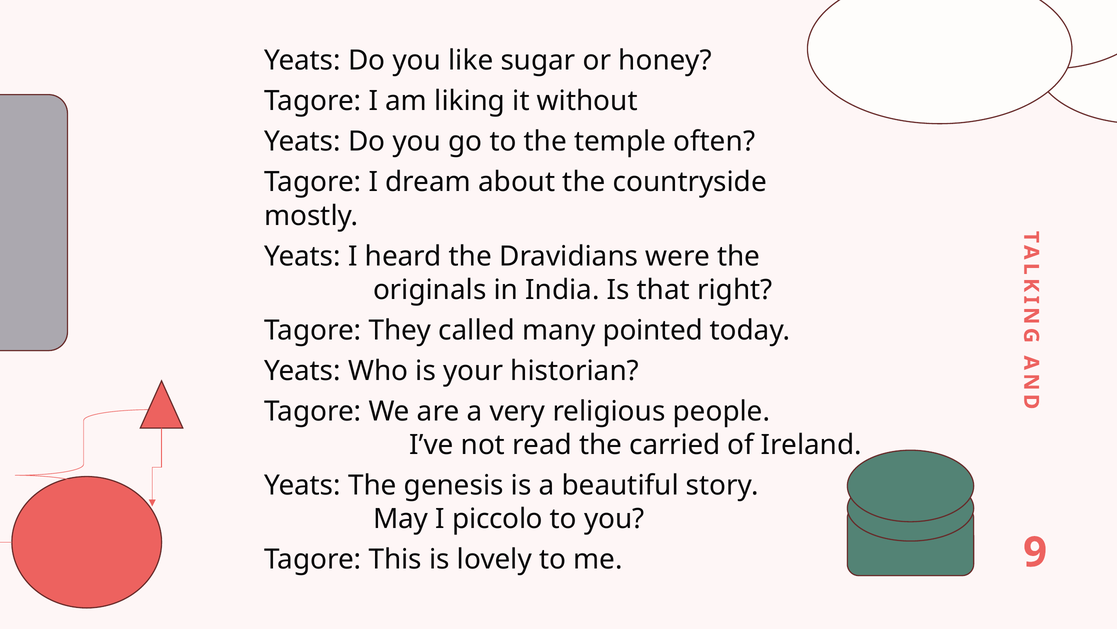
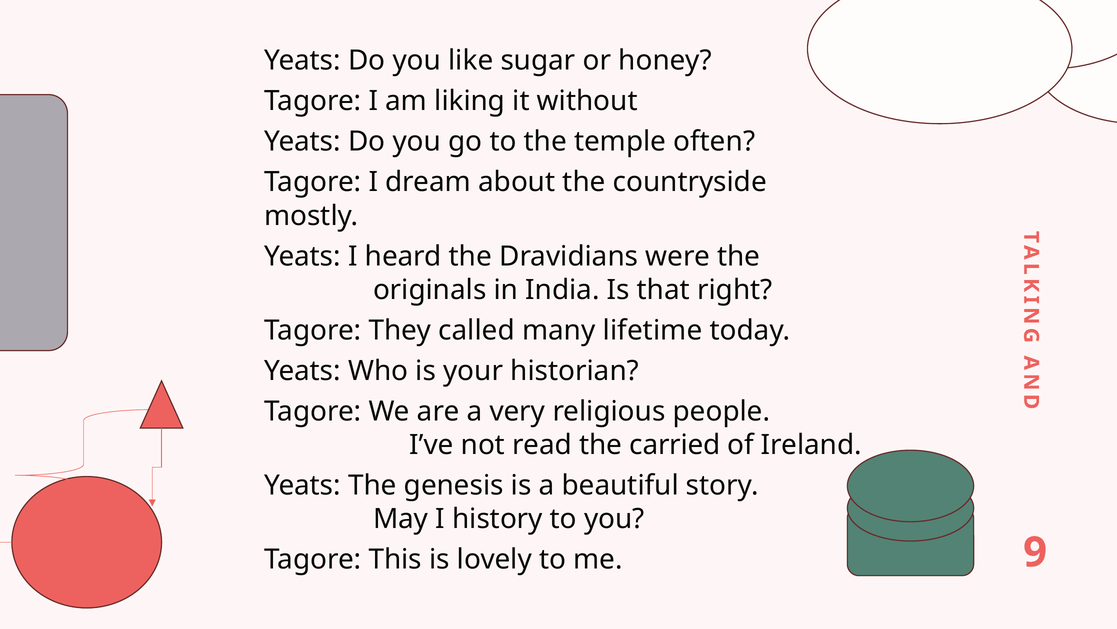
pointed: pointed -> lifetime
piccolo: piccolo -> history
